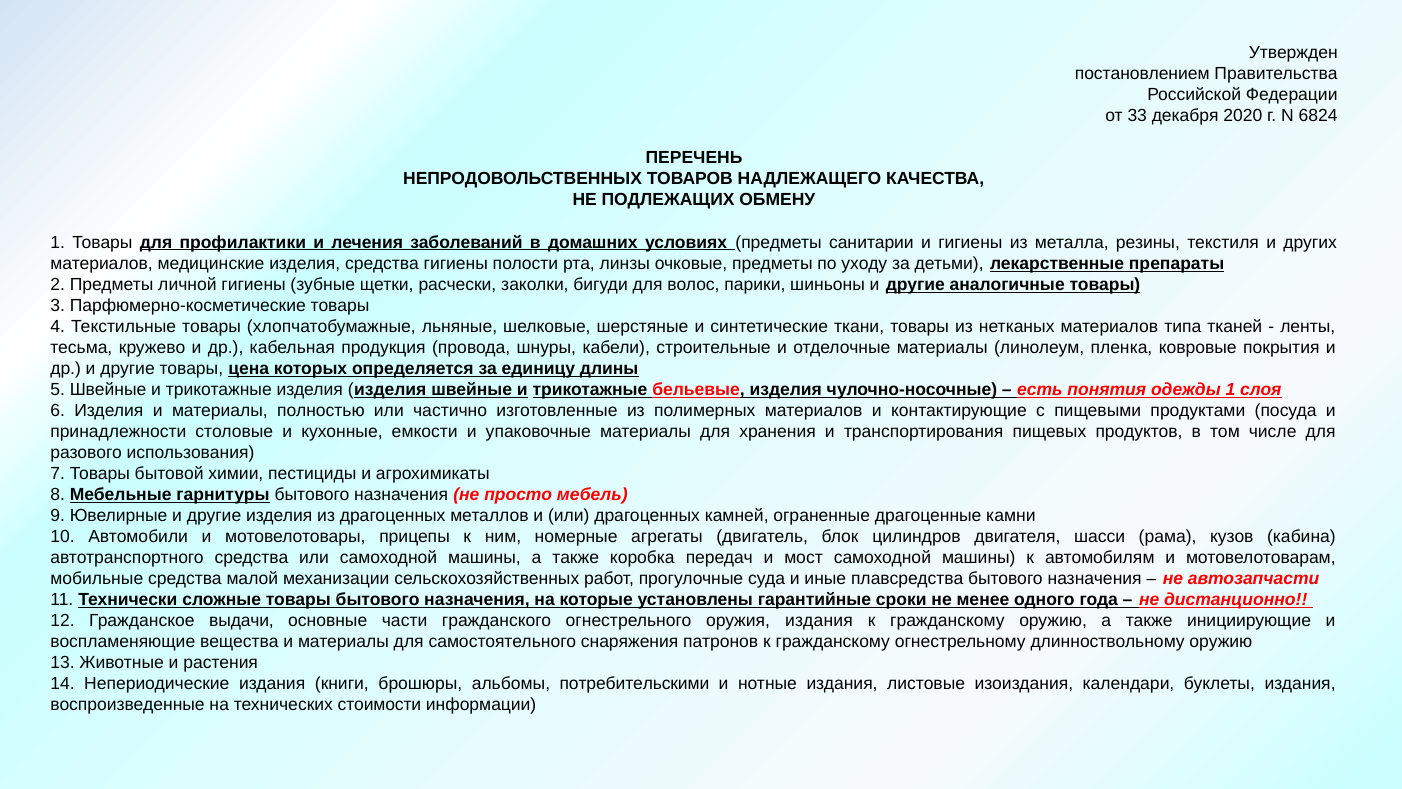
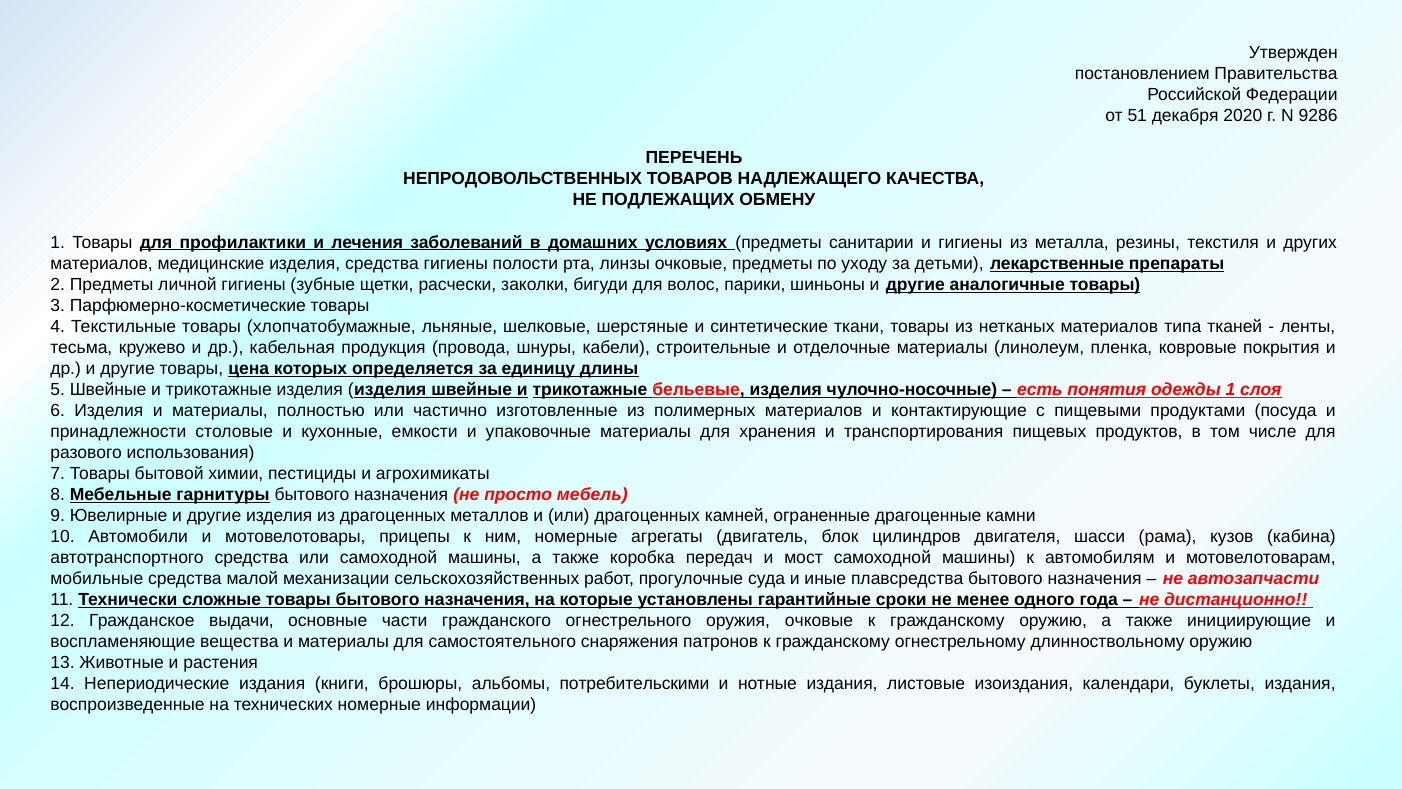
33: 33 -> 51
6824: 6824 -> 9286
оружия издания: издания -> очковые
технических стоимости: стоимости -> номерные
